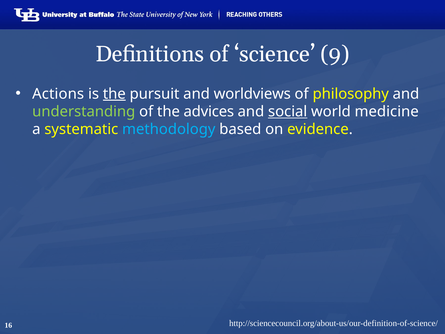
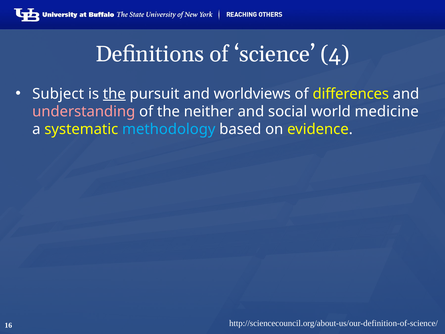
9: 9 -> 4
Actions: Actions -> Subject
philosophy: philosophy -> differences
understanding colour: light green -> pink
advices: advices -> neither
social underline: present -> none
